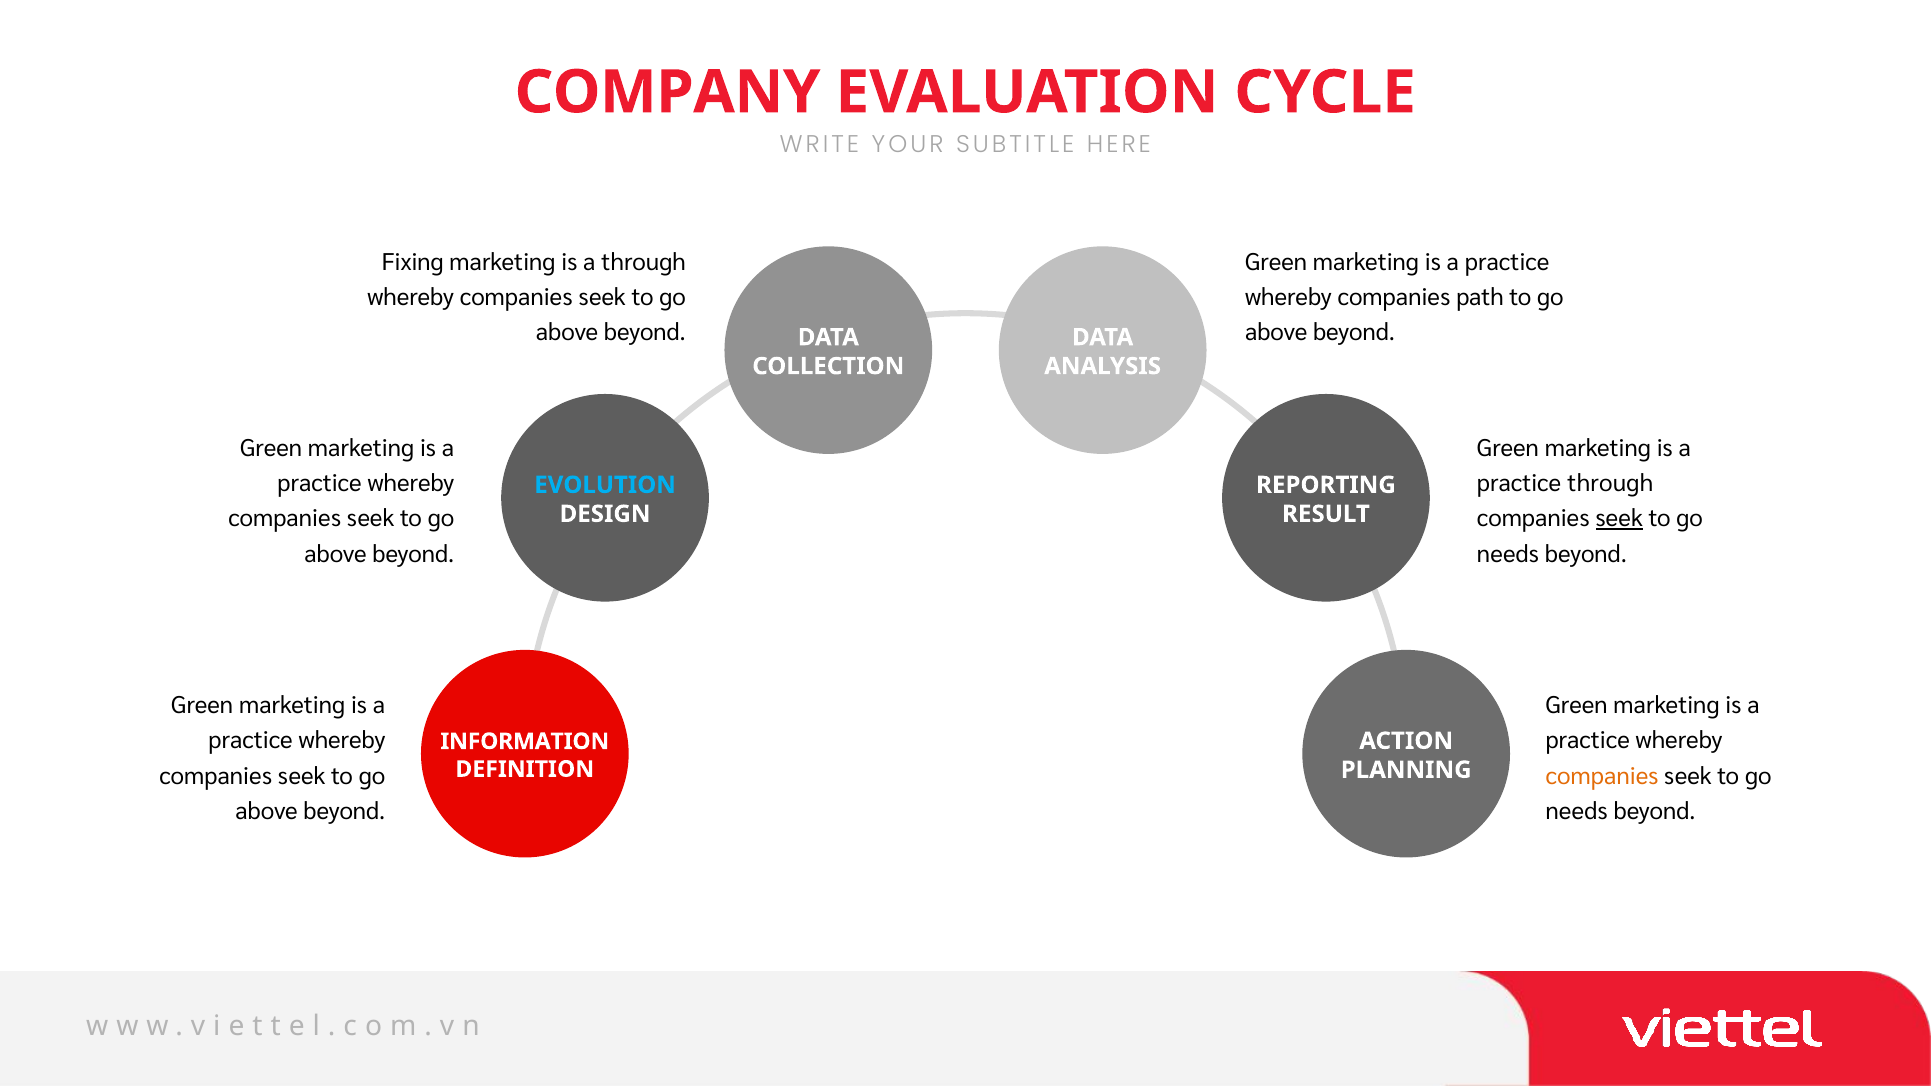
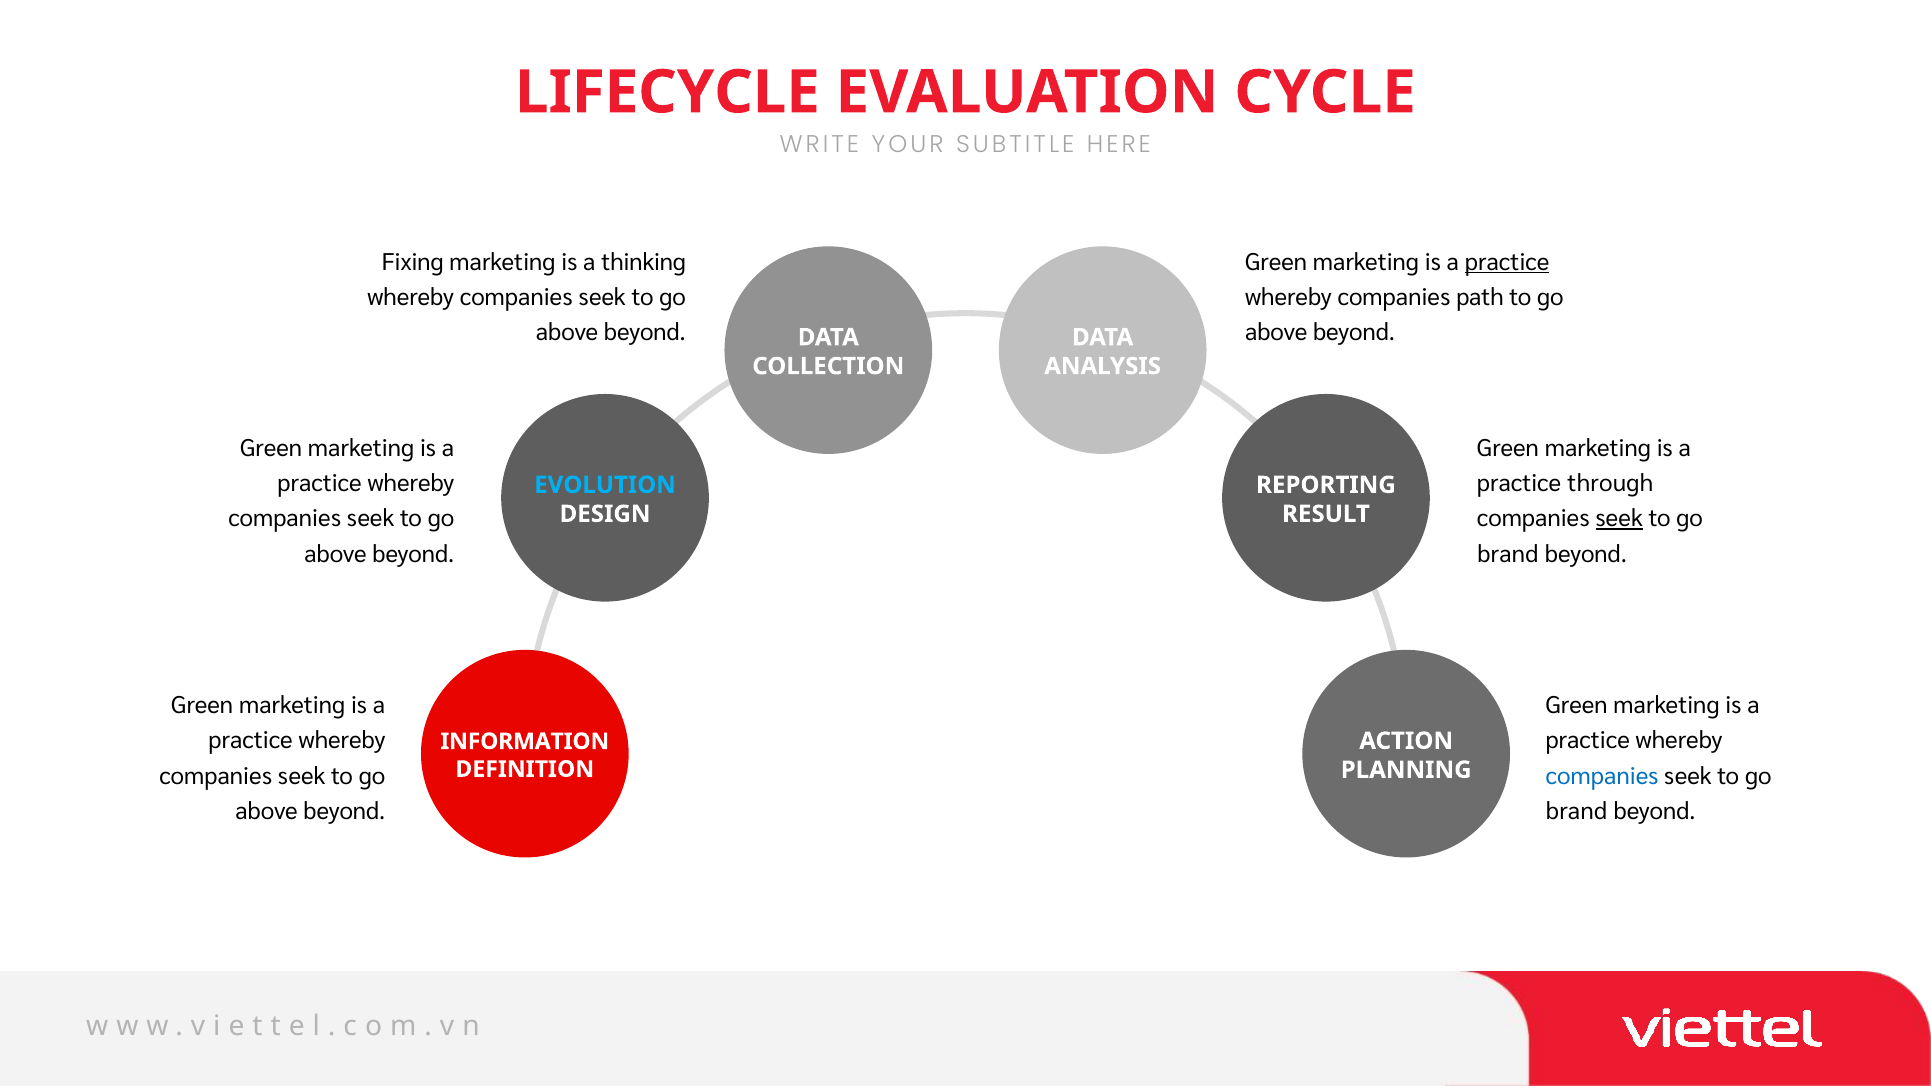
COMPANY: COMPANY -> LIFECYCLE
a through: through -> thinking
practice at (1507, 262) underline: none -> present
needs at (1508, 554): needs -> brand
companies at (1602, 776) colour: orange -> blue
needs at (1577, 812): needs -> brand
